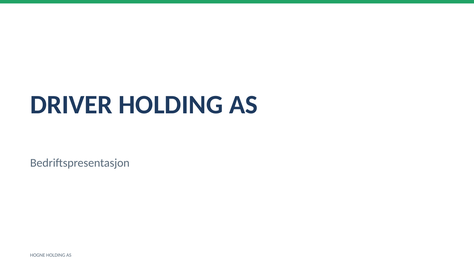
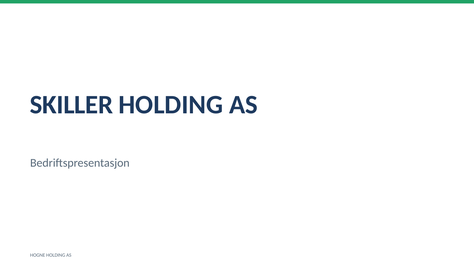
DRIVER: DRIVER -> SKILLER
